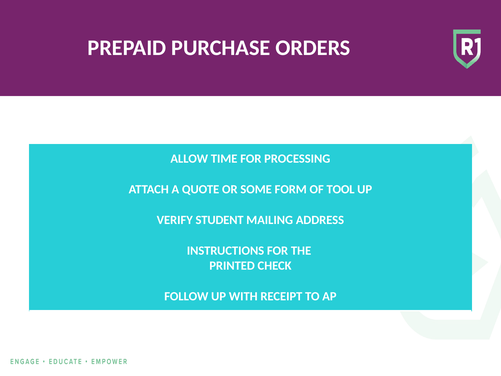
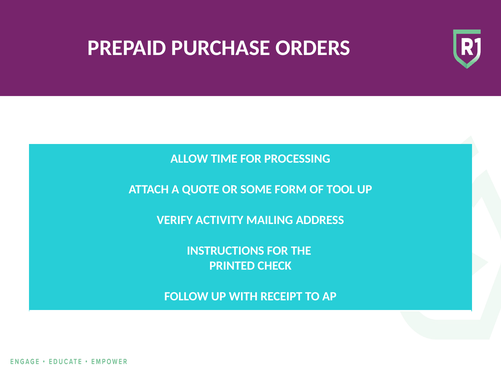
STUDENT: STUDENT -> ACTIVITY
